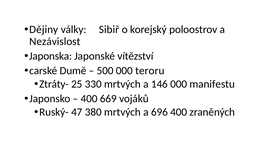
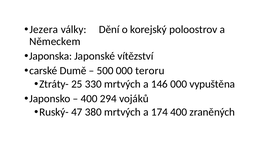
Dějiny: Dějiny -> Jezera
Sibiř: Sibiř -> Dění
Nezávislost: Nezávislost -> Německem
manifestu: manifestu -> vypuštěna
669: 669 -> 294
696: 696 -> 174
